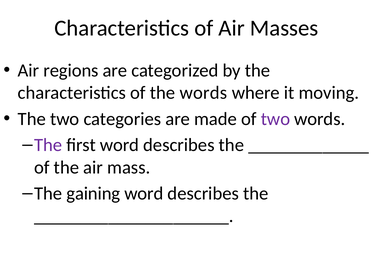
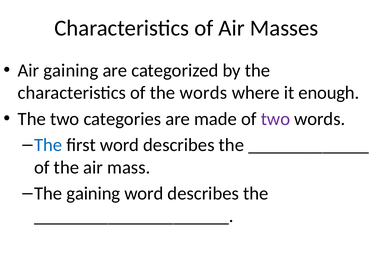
Air regions: regions -> gaining
moving: moving -> enough
The at (48, 145) colour: purple -> blue
